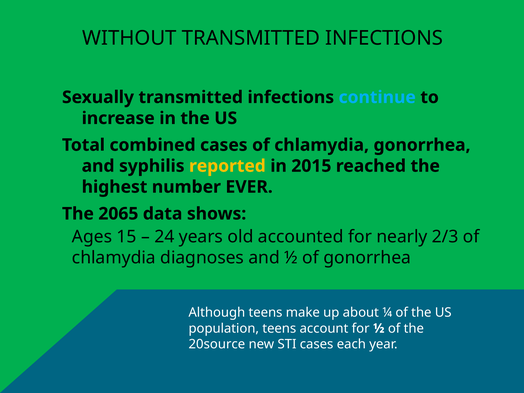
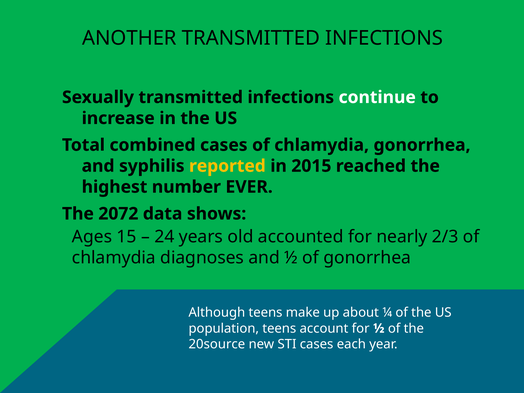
WITHOUT: WITHOUT -> ANOTHER
continue colour: light blue -> white
2065: 2065 -> 2072
